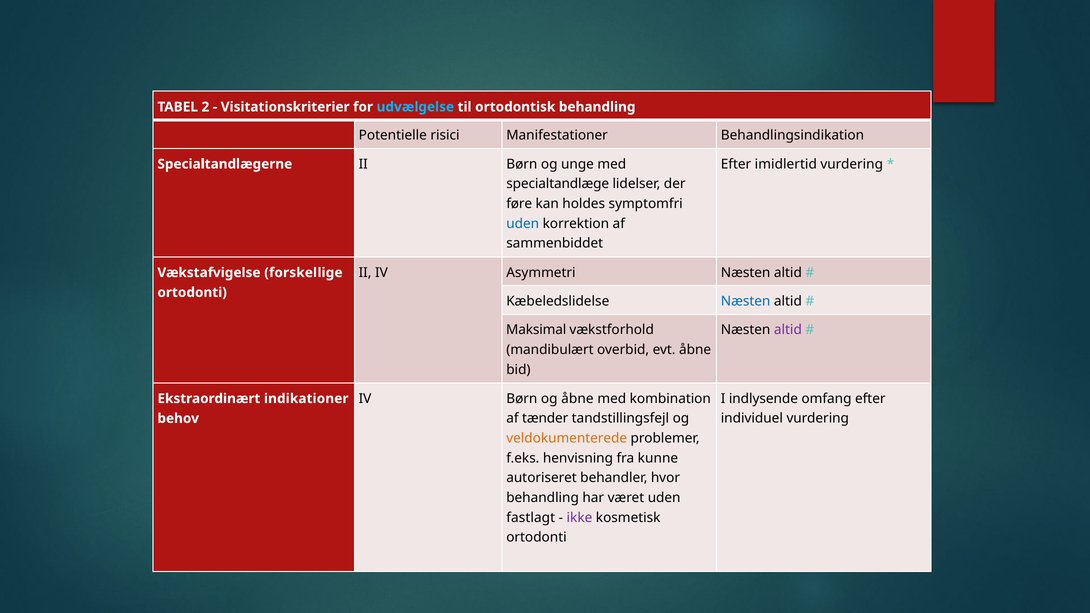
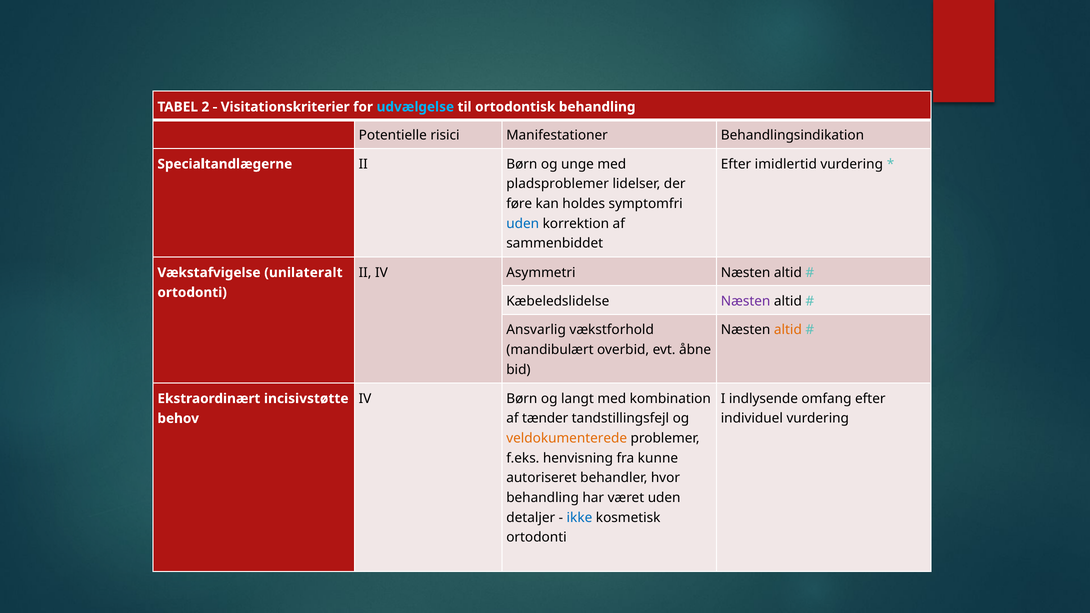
specialtandlæge: specialtandlæge -> pladsproblemer
forskellige: forskellige -> unilateralt
Næsten at (746, 301) colour: blue -> purple
Maksimal: Maksimal -> Ansvarlig
altid at (788, 330) colour: purple -> orange
og åbne: åbne -> langt
indikationer: indikationer -> incisivstøtte
fastlagt: fastlagt -> detaljer
ikke colour: purple -> blue
